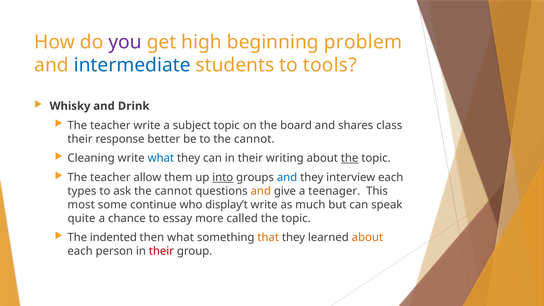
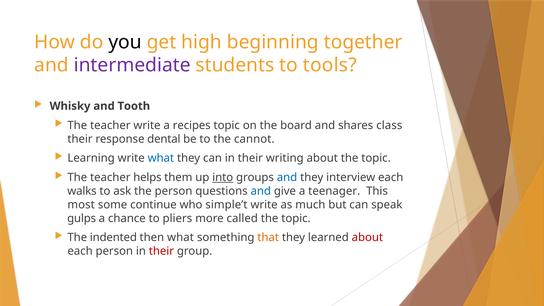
you colour: purple -> black
problem: problem -> together
intermediate colour: blue -> purple
Drink: Drink -> Tooth
subject: subject -> recipes
better: better -> dental
Cleaning: Cleaning -> Learning
the at (350, 158) underline: present -> none
allow: allow -> helps
types: types -> walks
ask the cannot: cannot -> person
and at (261, 191) colour: orange -> blue
display’t: display’t -> simple’t
quite: quite -> gulps
essay: essay -> pliers
about at (367, 238) colour: orange -> red
